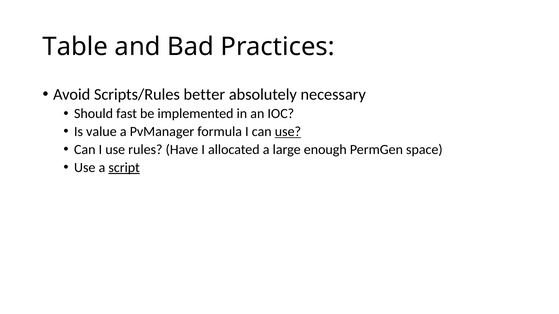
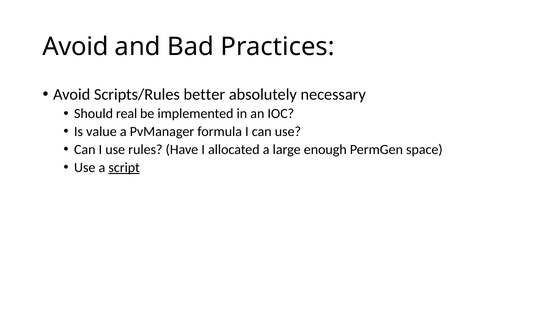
Table at (75, 47): Table -> Avoid
fast: fast -> real
use at (288, 132) underline: present -> none
